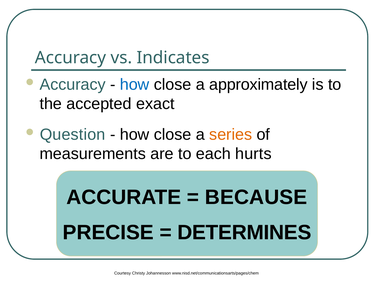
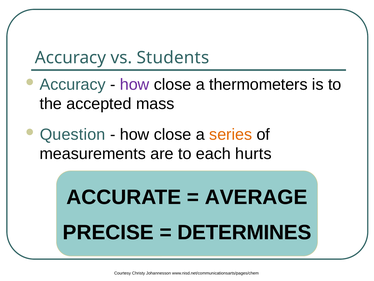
Indicates: Indicates -> Students
how at (135, 84) colour: blue -> purple
approximately: approximately -> thermometers
exact: exact -> mass
BECAUSE: BECAUSE -> AVERAGE
